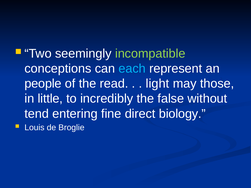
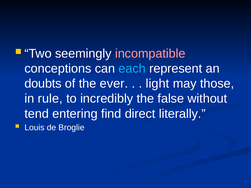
incompatible colour: light green -> pink
people: people -> doubts
read: read -> ever
little: little -> rule
fine: fine -> find
biology: biology -> literally
